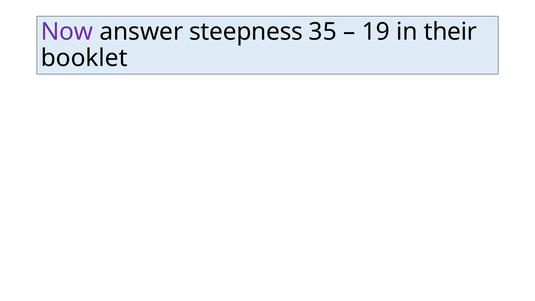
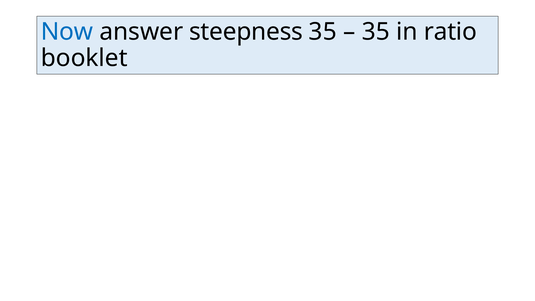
Now colour: purple -> blue
19 at (376, 32): 19 -> 35
their: their -> ratio
